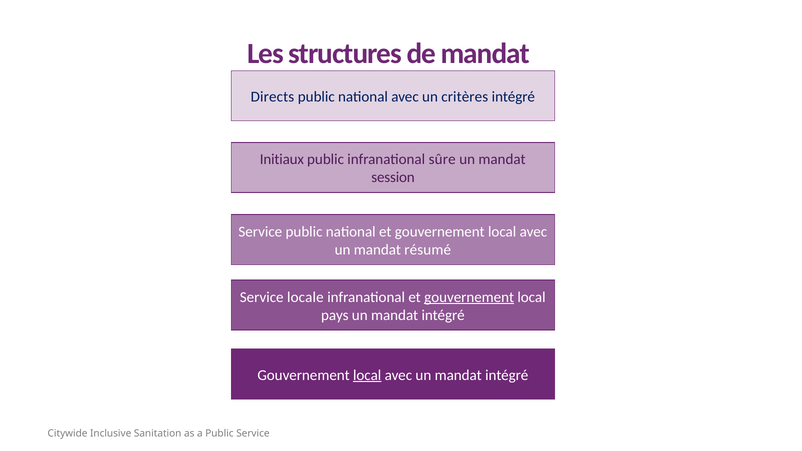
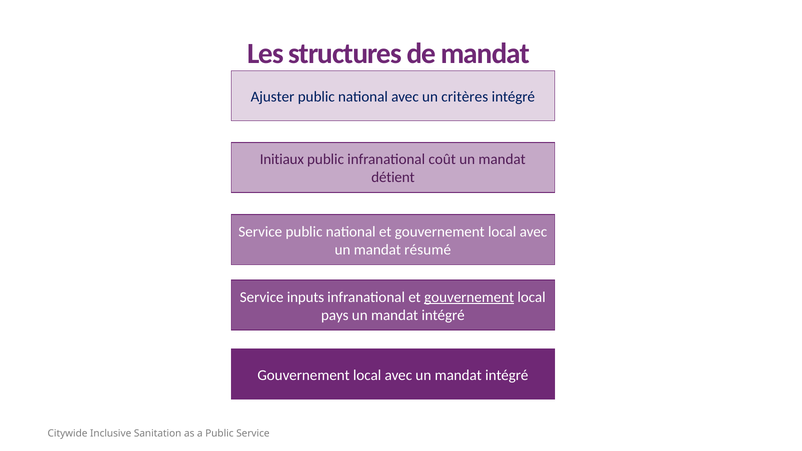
Directs: Directs -> Ajuster
sûre: sûre -> coût
session: session -> détient
locale: locale -> inputs
local at (367, 375) underline: present -> none
